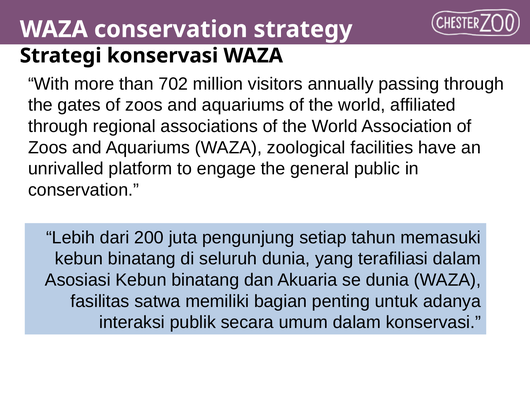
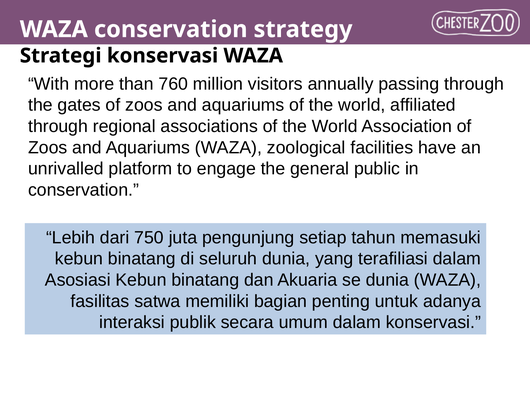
702: 702 -> 760
200: 200 -> 750
